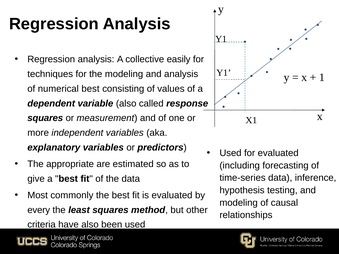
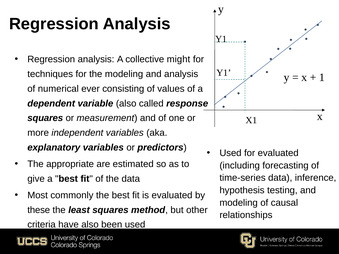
easily: easily -> might
numerical best: best -> ever
every: every -> these
